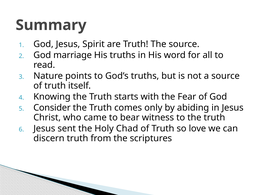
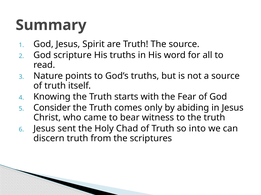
marriage: marriage -> scripture
love: love -> into
